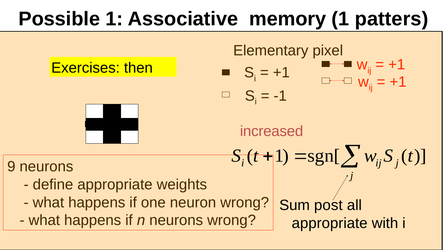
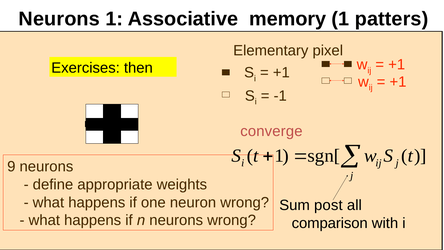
Possible at (59, 19): Possible -> Neurons
increased: increased -> converge
appropriate at (330, 223): appropriate -> comparison
